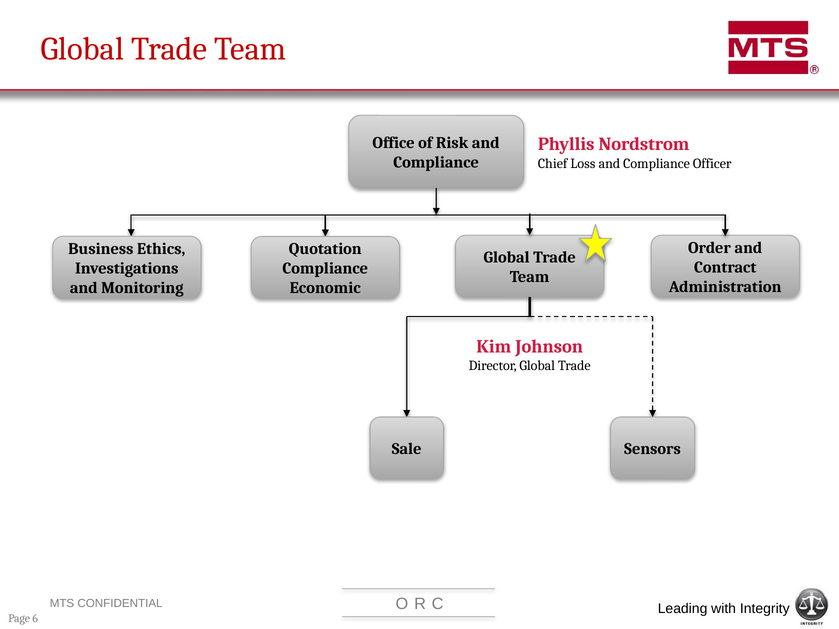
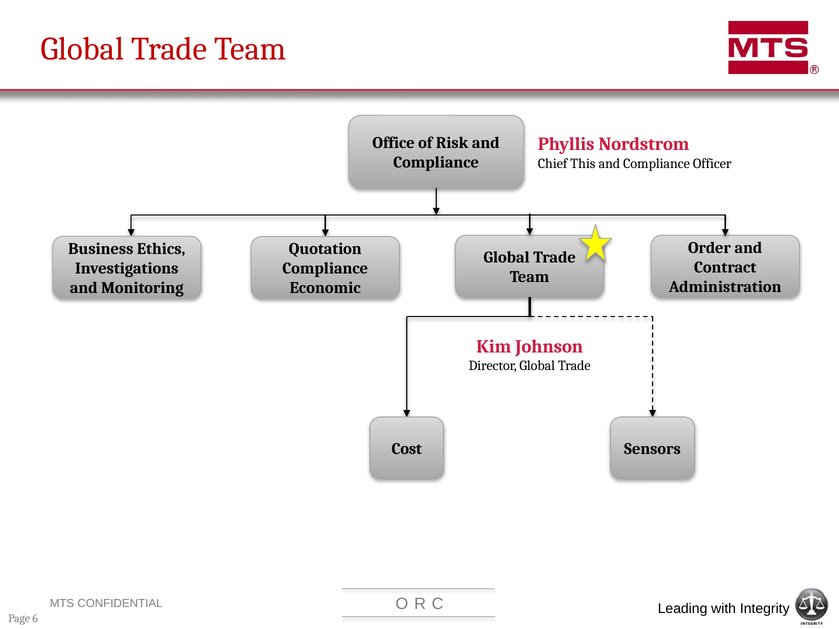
Loss: Loss -> This
Sale: Sale -> Cost
